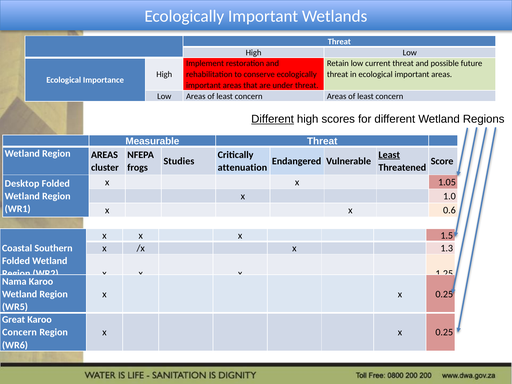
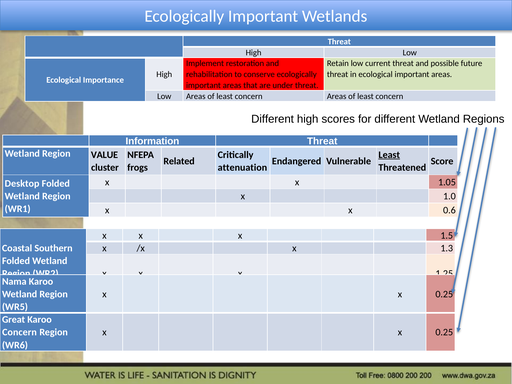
Different at (273, 119) underline: present -> none
Measurable: Measurable -> Information
Region AREAS: AREAS -> VALUE
Studies: Studies -> Related
